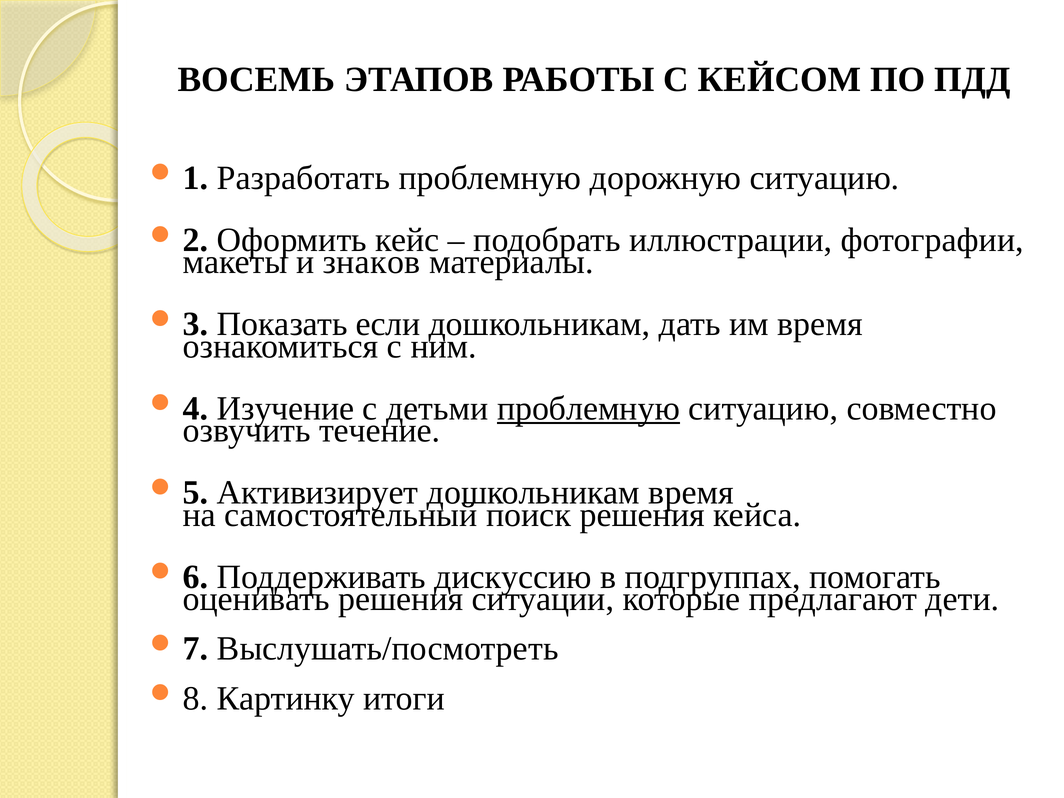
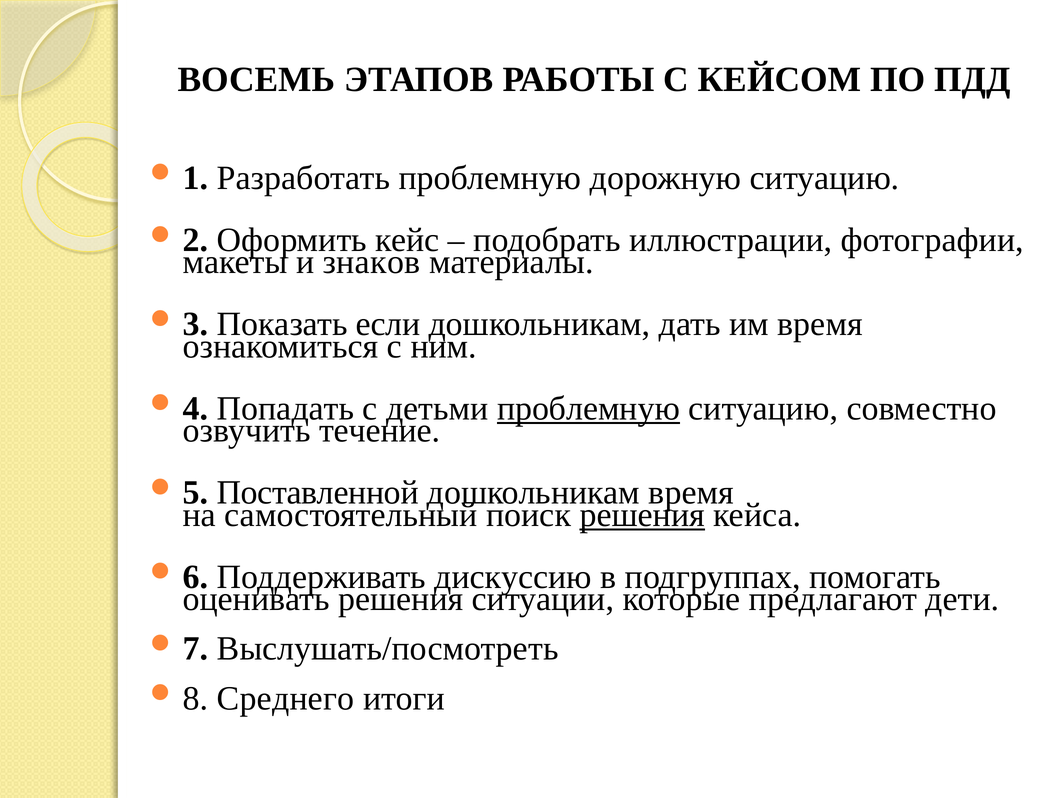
Изучение: Изучение -> Попадать
Активизирует: Активизирует -> Поставленной
решения at (642, 515) underline: none -> present
Картинку: Картинку -> Среднего
